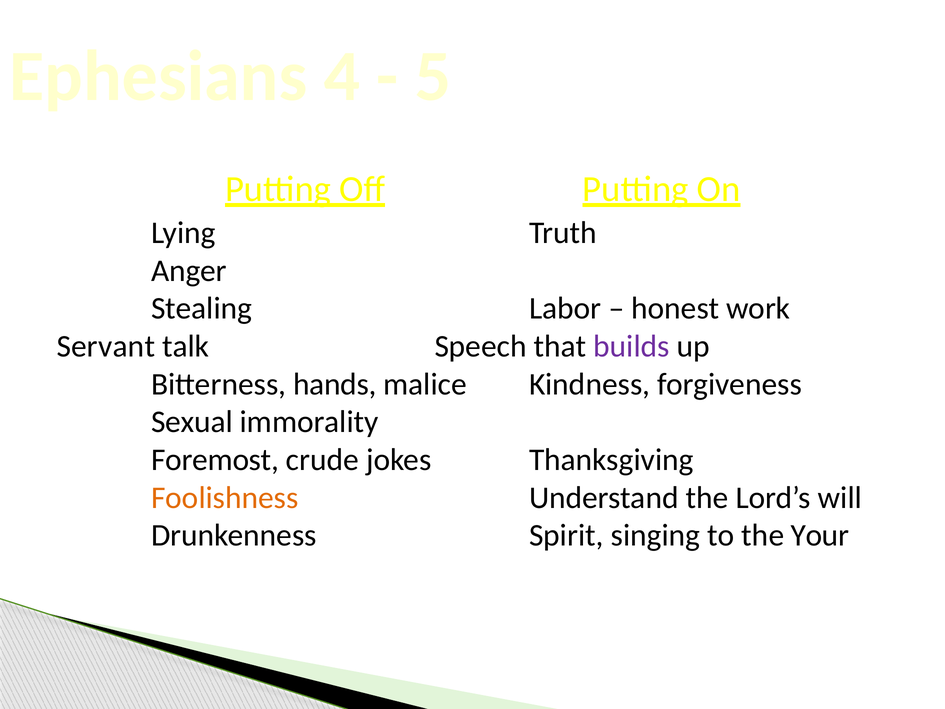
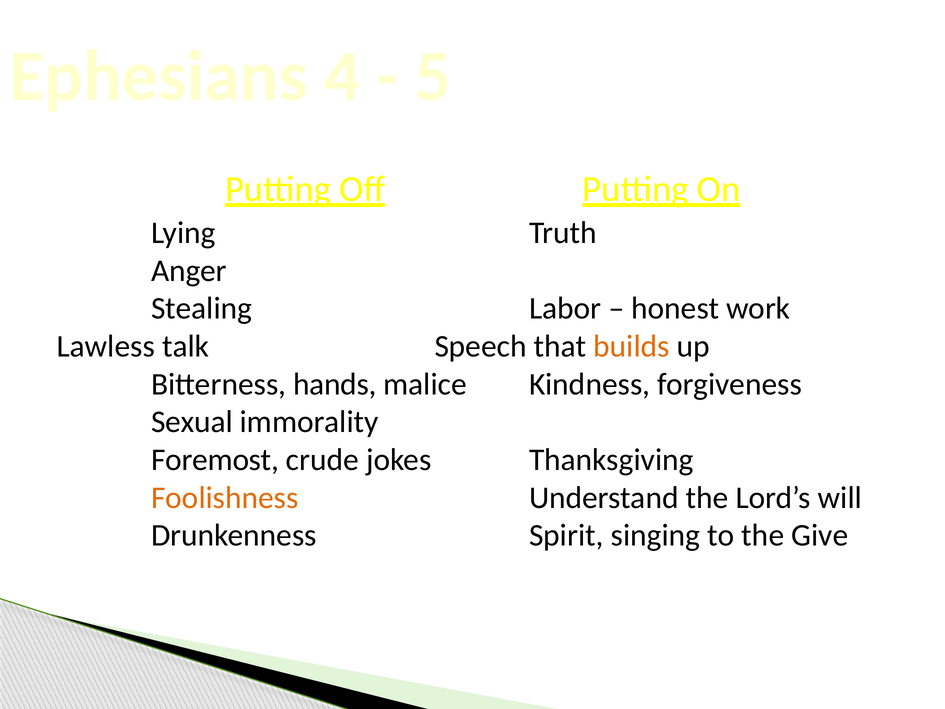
Servant: Servant -> Lawless
builds colour: purple -> orange
Your: Your -> Give
